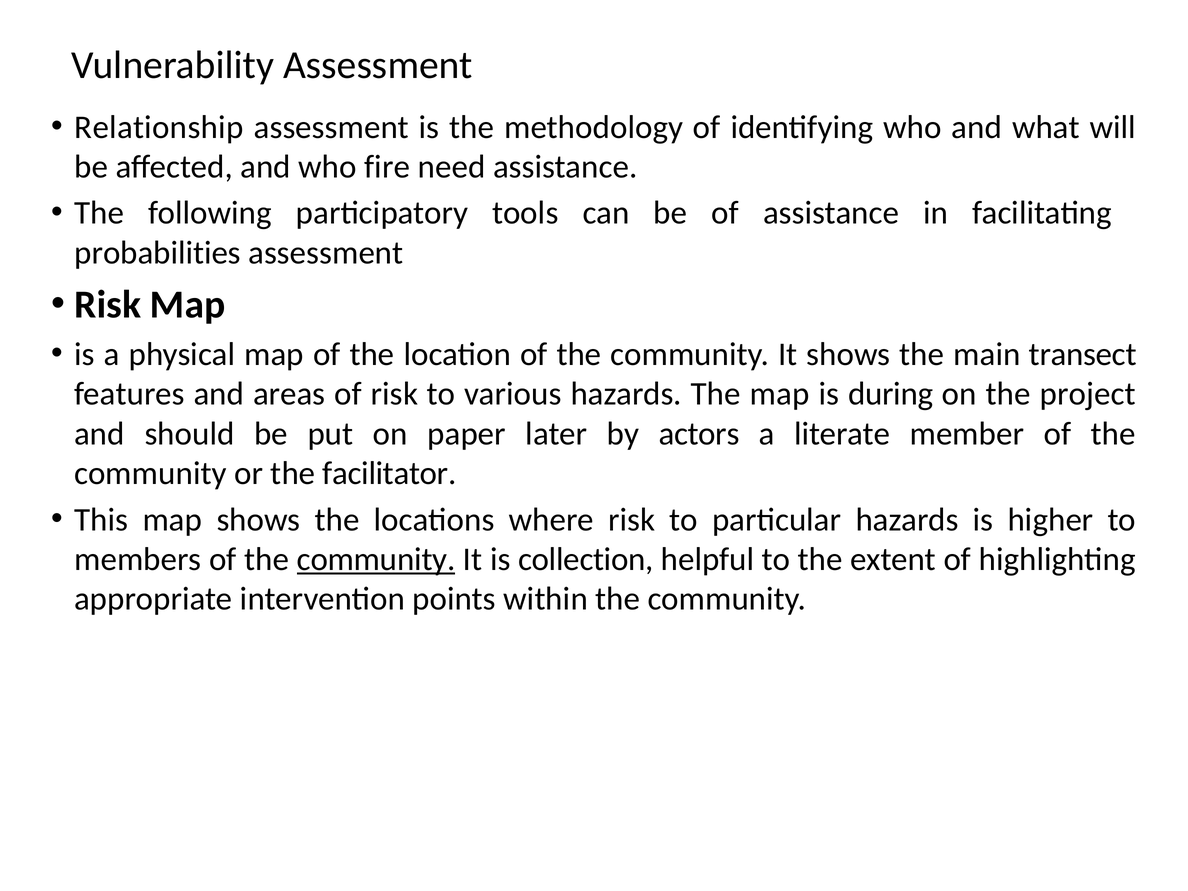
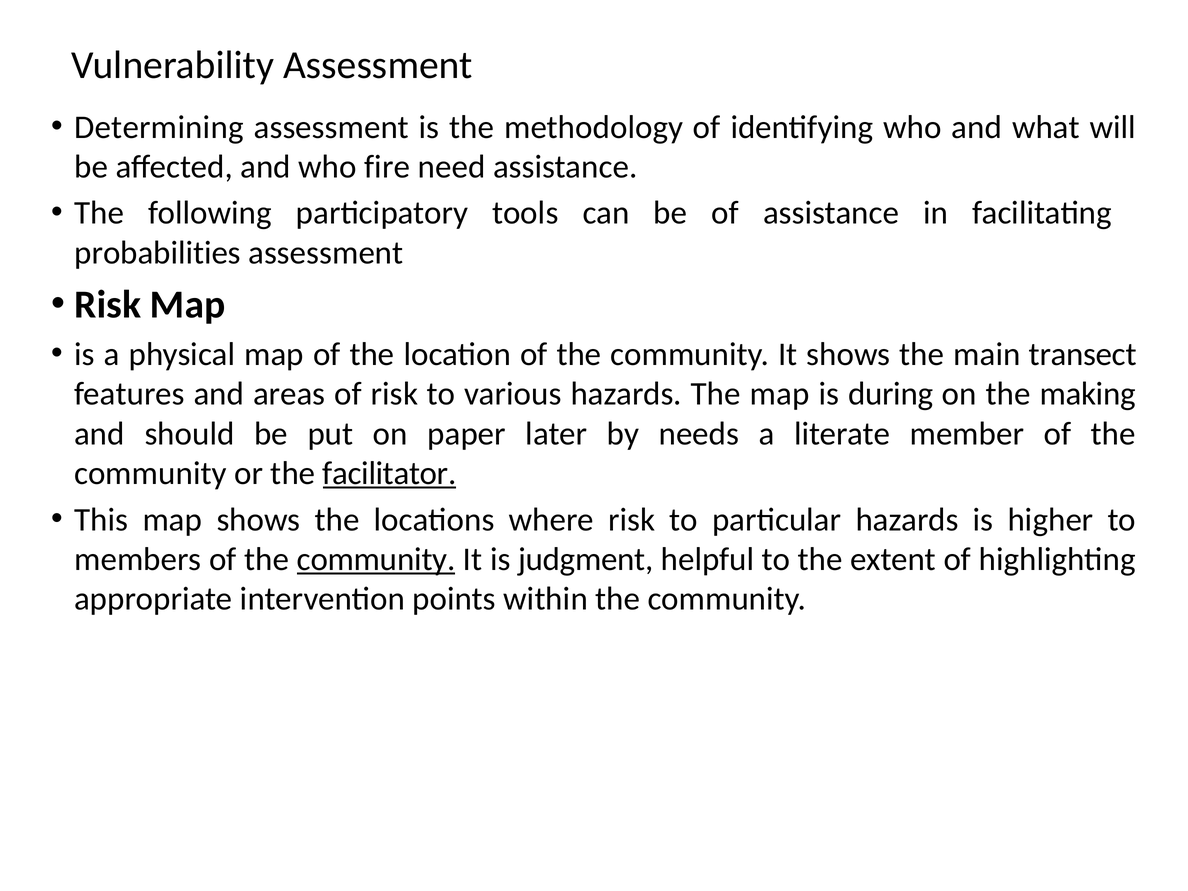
Relationship: Relationship -> Determining
project: project -> making
actors: actors -> needs
facilitator underline: none -> present
collection: collection -> judgment
